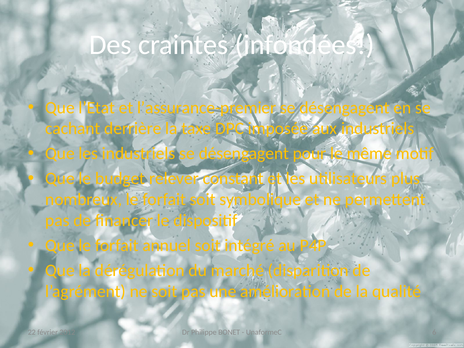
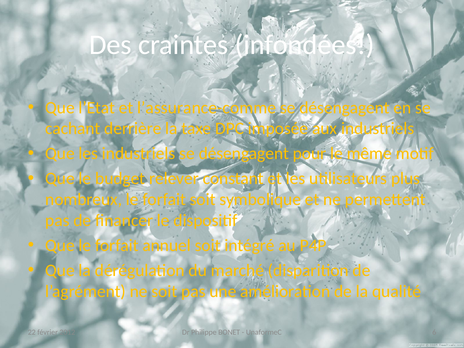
l’assurance-premier: l’assurance-premier -> l’assurance-comme
